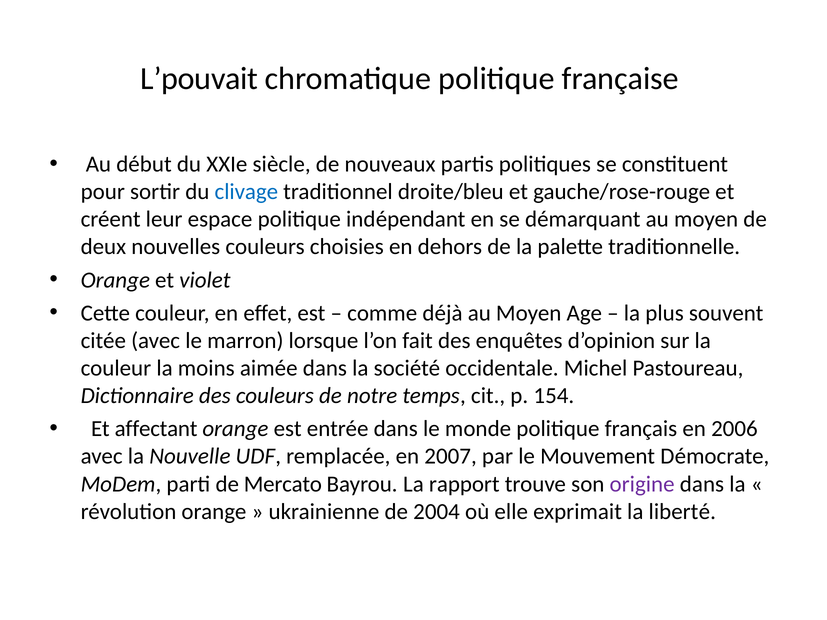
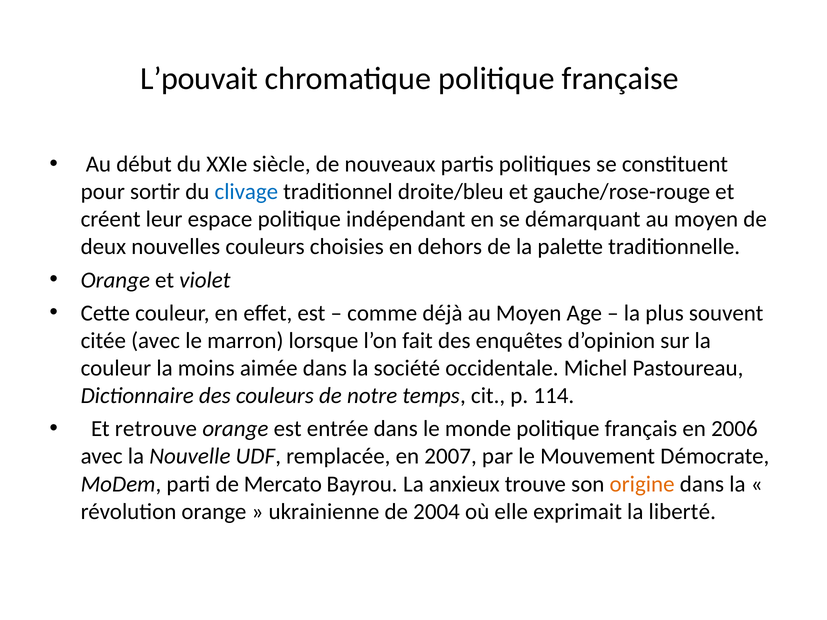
154: 154 -> 114
affectant: affectant -> retrouve
rapport: rapport -> anxieux
origine colour: purple -> orange
